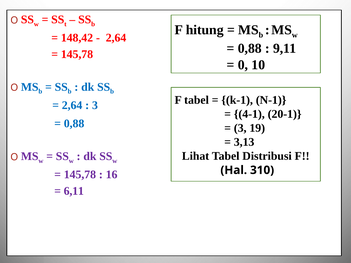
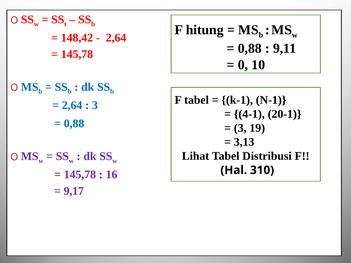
6,11: 6,11 -> 9,17
